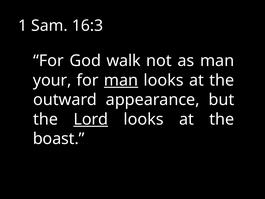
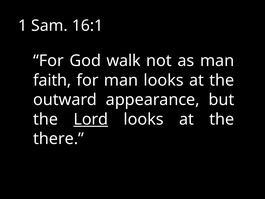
16:3: 16:3 -> 16:1
your: your -> faith
man at (121, 80) underline: present -> none
boast: boast -> there
